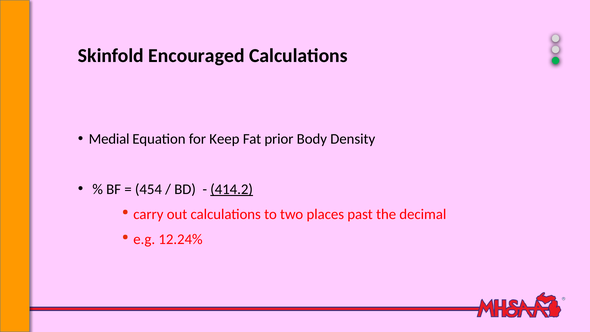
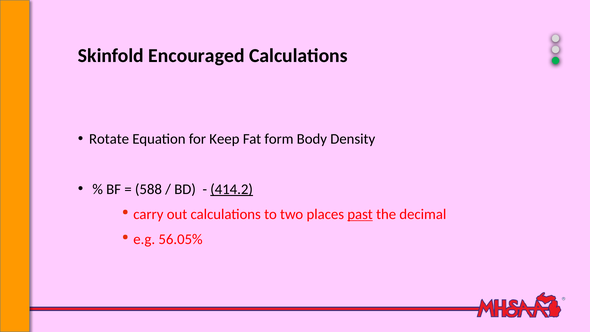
Medial: Medial -> Rotate
prior: prior -> form
454: 454 -> 588
past underline: none -> present
12.24%: 12.24% -> 56.05%
